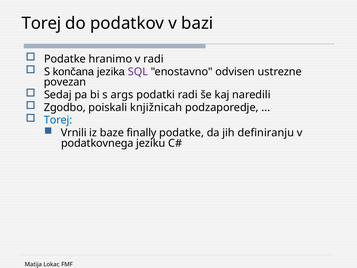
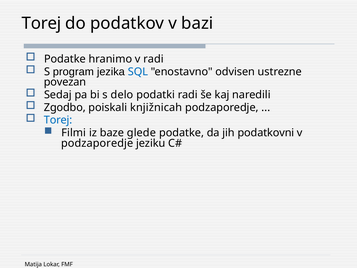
končana: končana -> program
SQL colour: purple -> blue
args: args -> delo
Vrnili: Vrnili -> Filmi
finally: finally -> glede
definiranju: definiranju -> podatkovni
podatkovnega at (97, 143): podatkovnega -> podzaporedje
